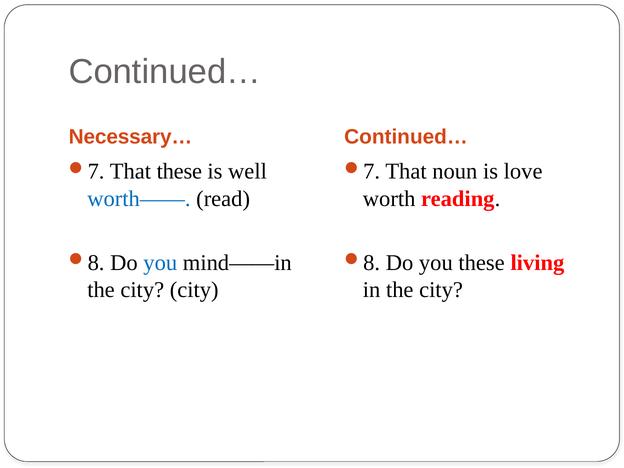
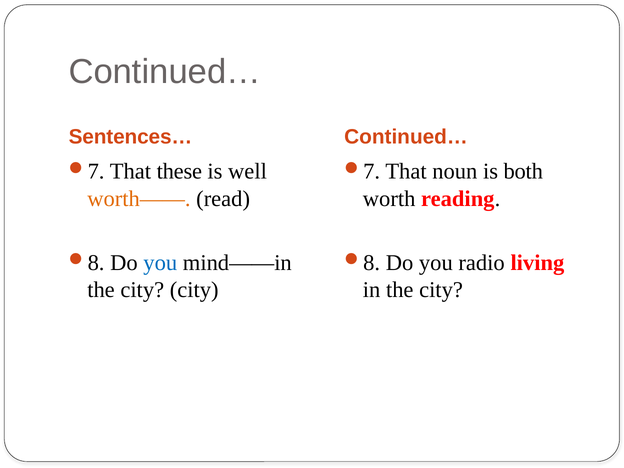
Necessary…: Necessary… -> Sentences…
love: love -> both
worth—— colour: blue -> orange
you these: these -> radio
